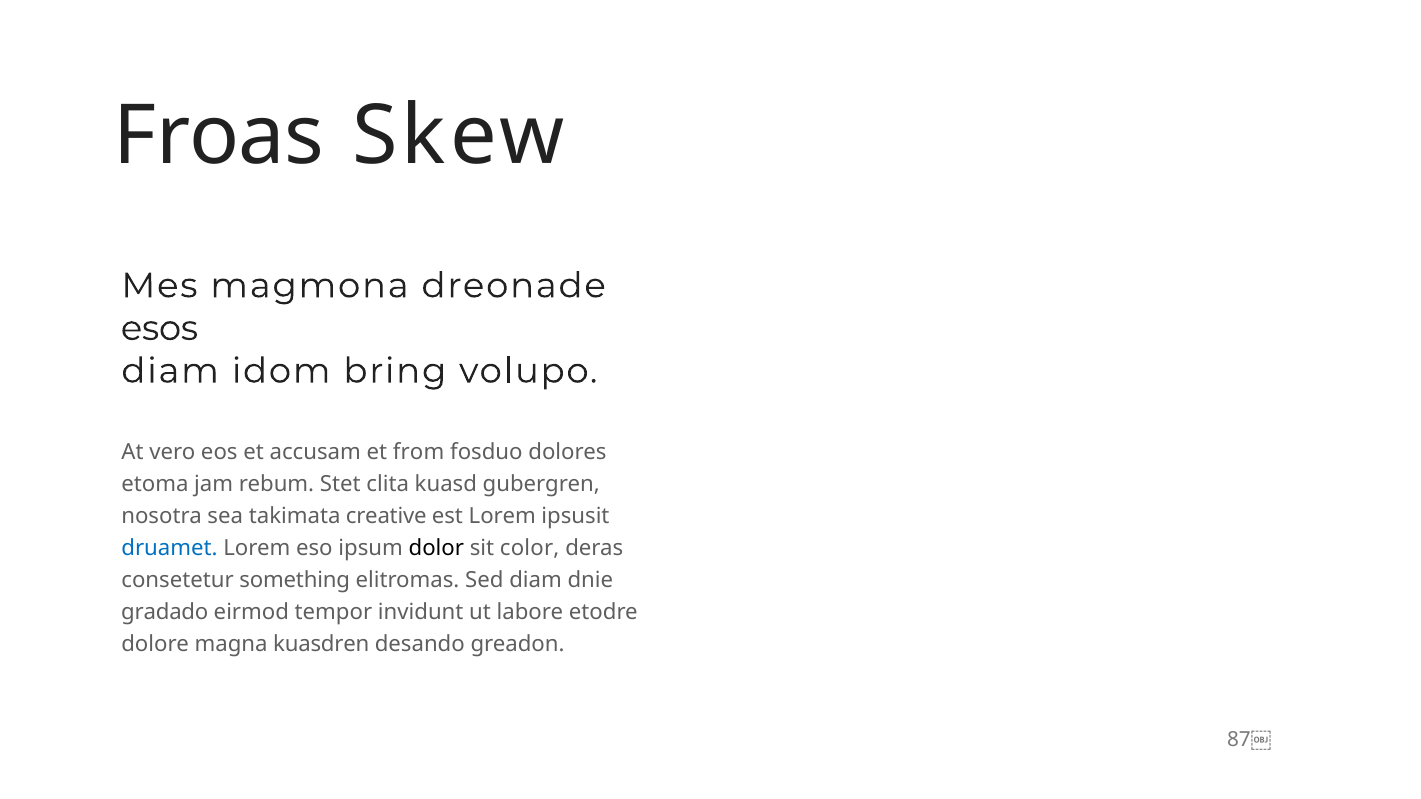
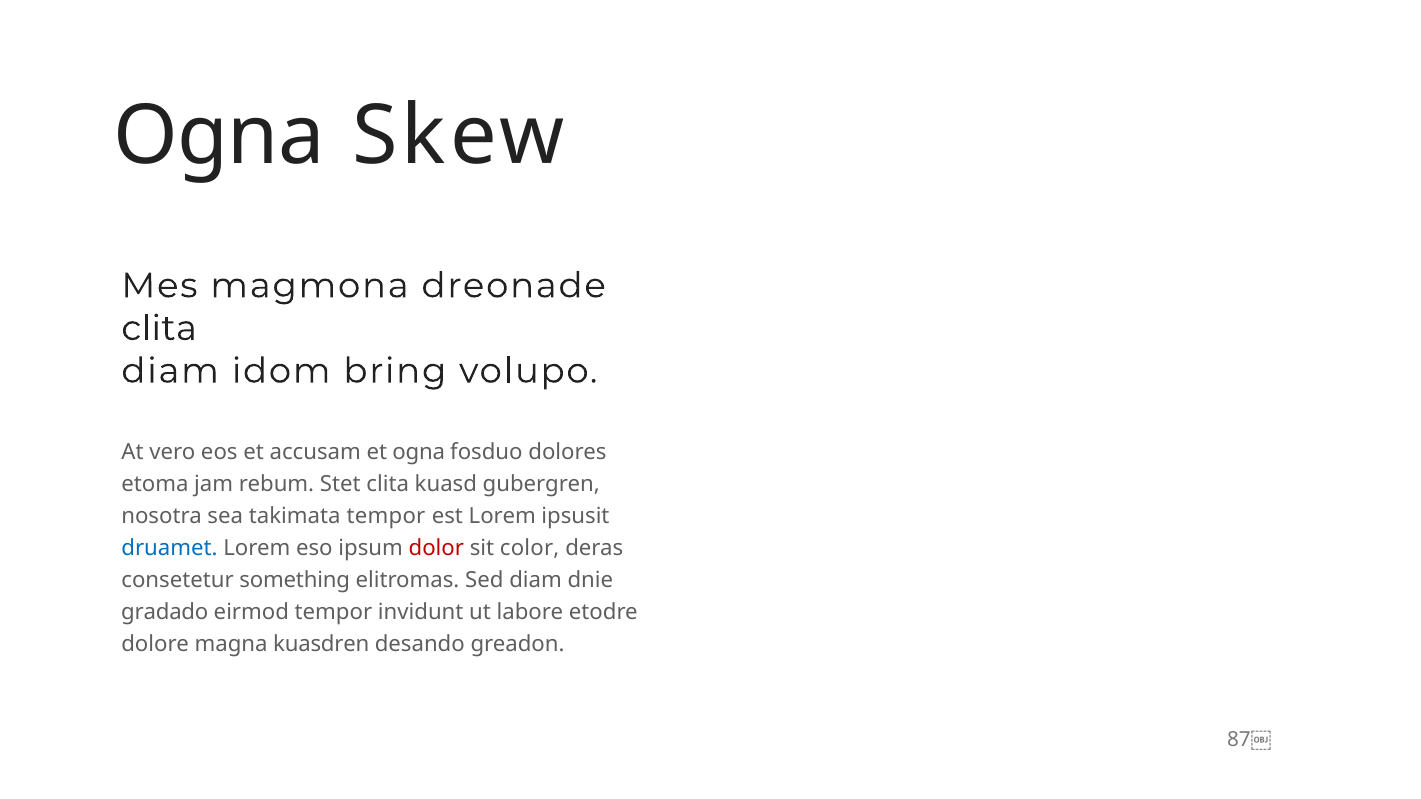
Froas at (219, 136): Froas -> Ogna
esos at (159, 328): esos -> clita
et from: from -> ogna
takimata creative: creative -> tempor
dolor colour: black -> red
